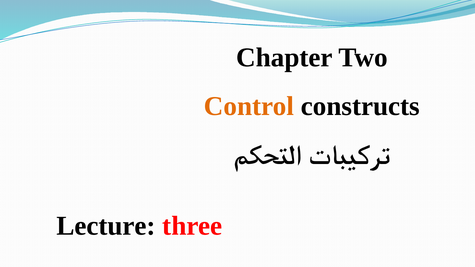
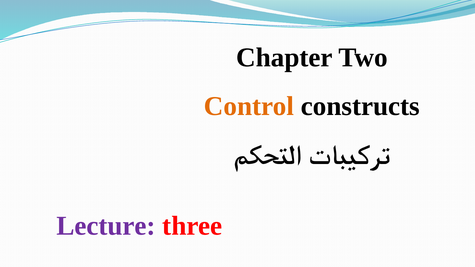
Lecture colour: black -> purple
